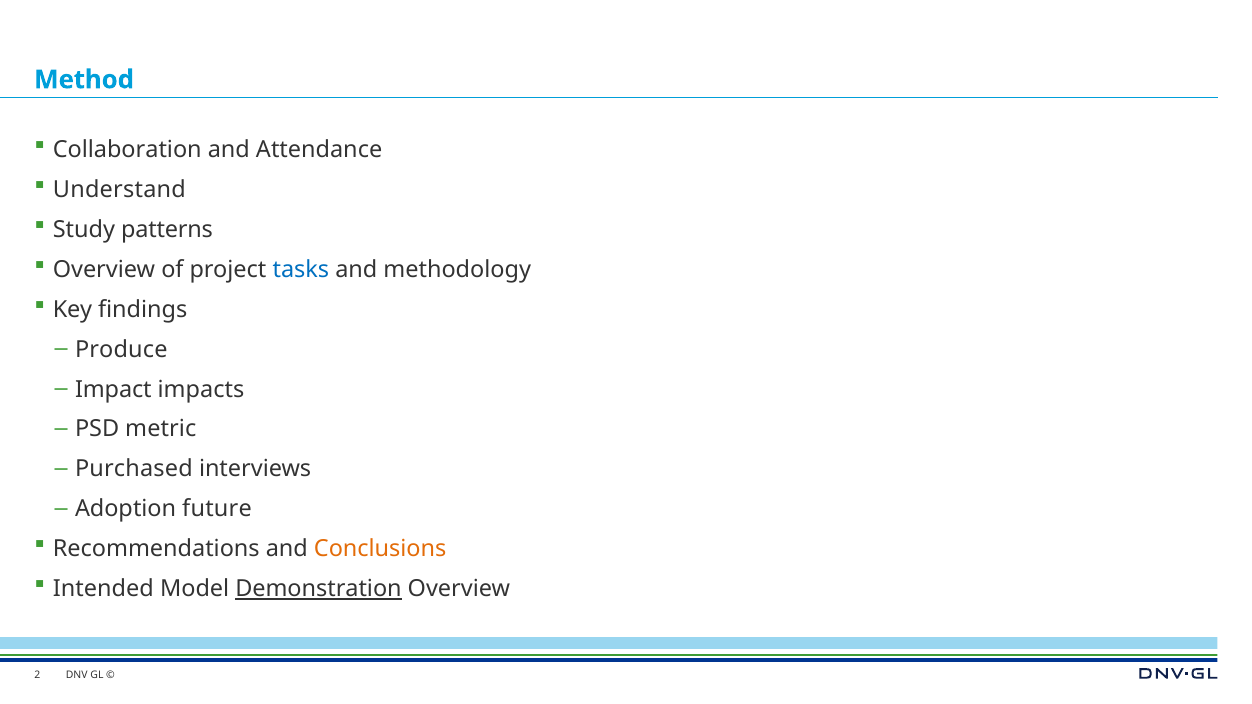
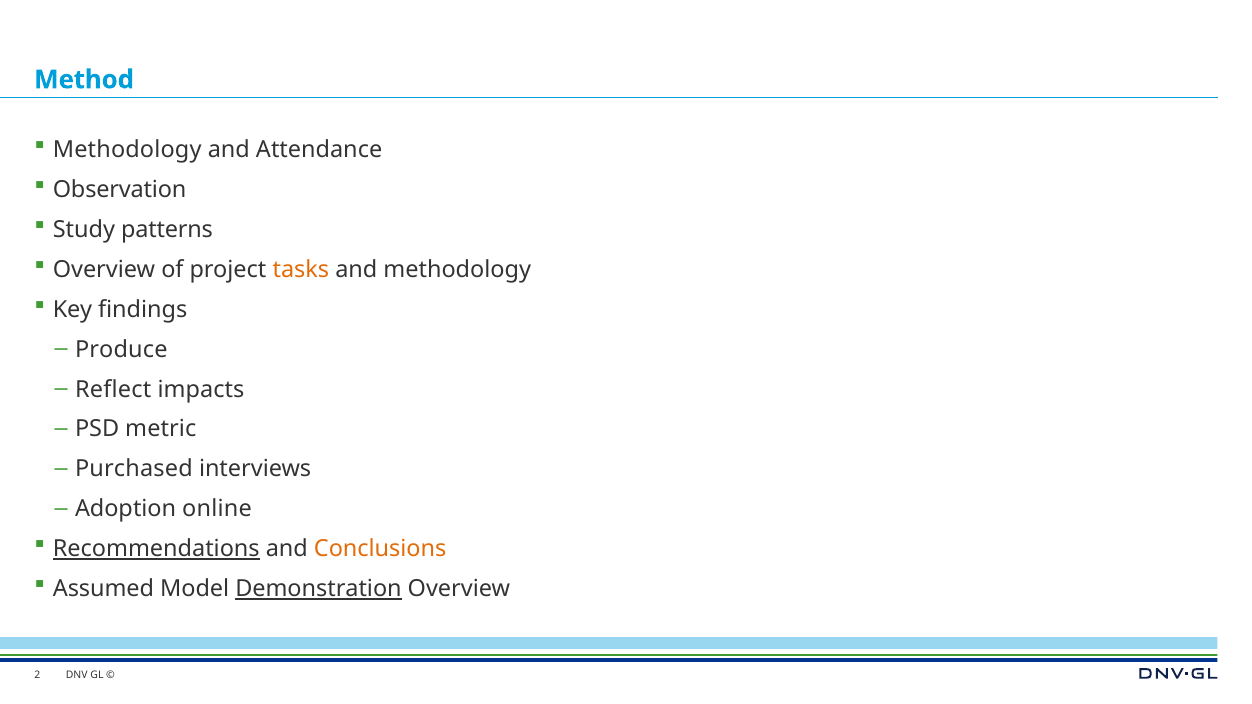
Collaboration at (127, 150): Collaboration -> Methodology
Understand: Understand -> Observation
tasks colour: blue -> orange
Impact: Impact -> Reflect
future: future -> online
Recommendations underline: none -> present
Intended: Intended -> Assumed
